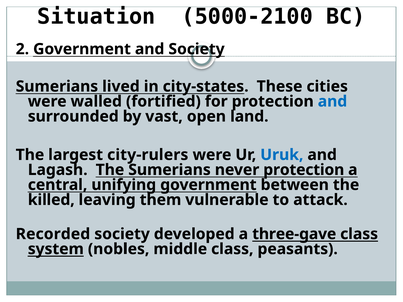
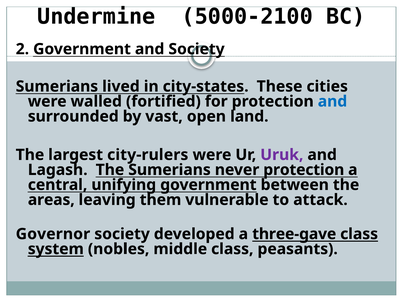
Situation: Situation -> Undermine
Uruk colour: blue -> purple
killed: killed -> areas
Recorded: Recorded -> Governor
